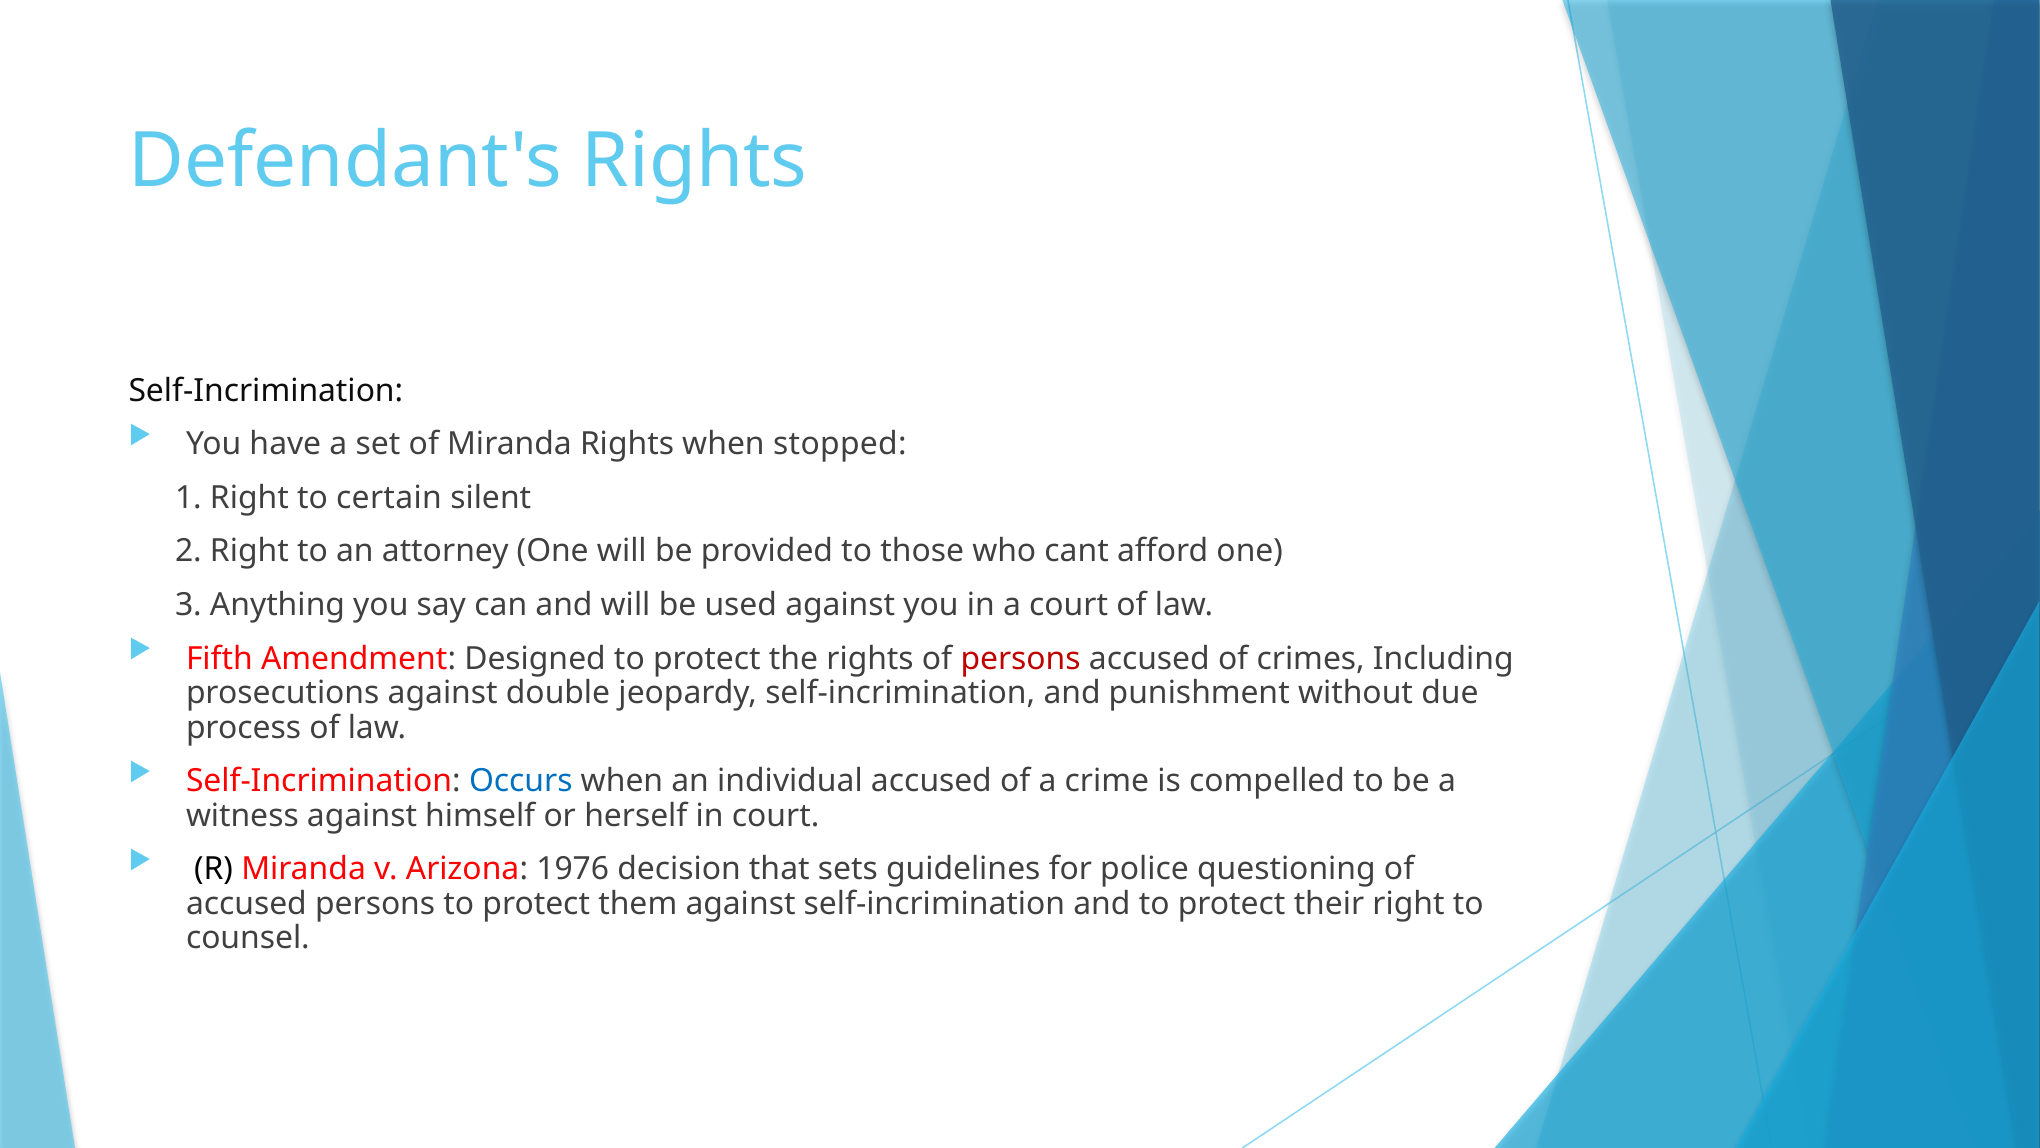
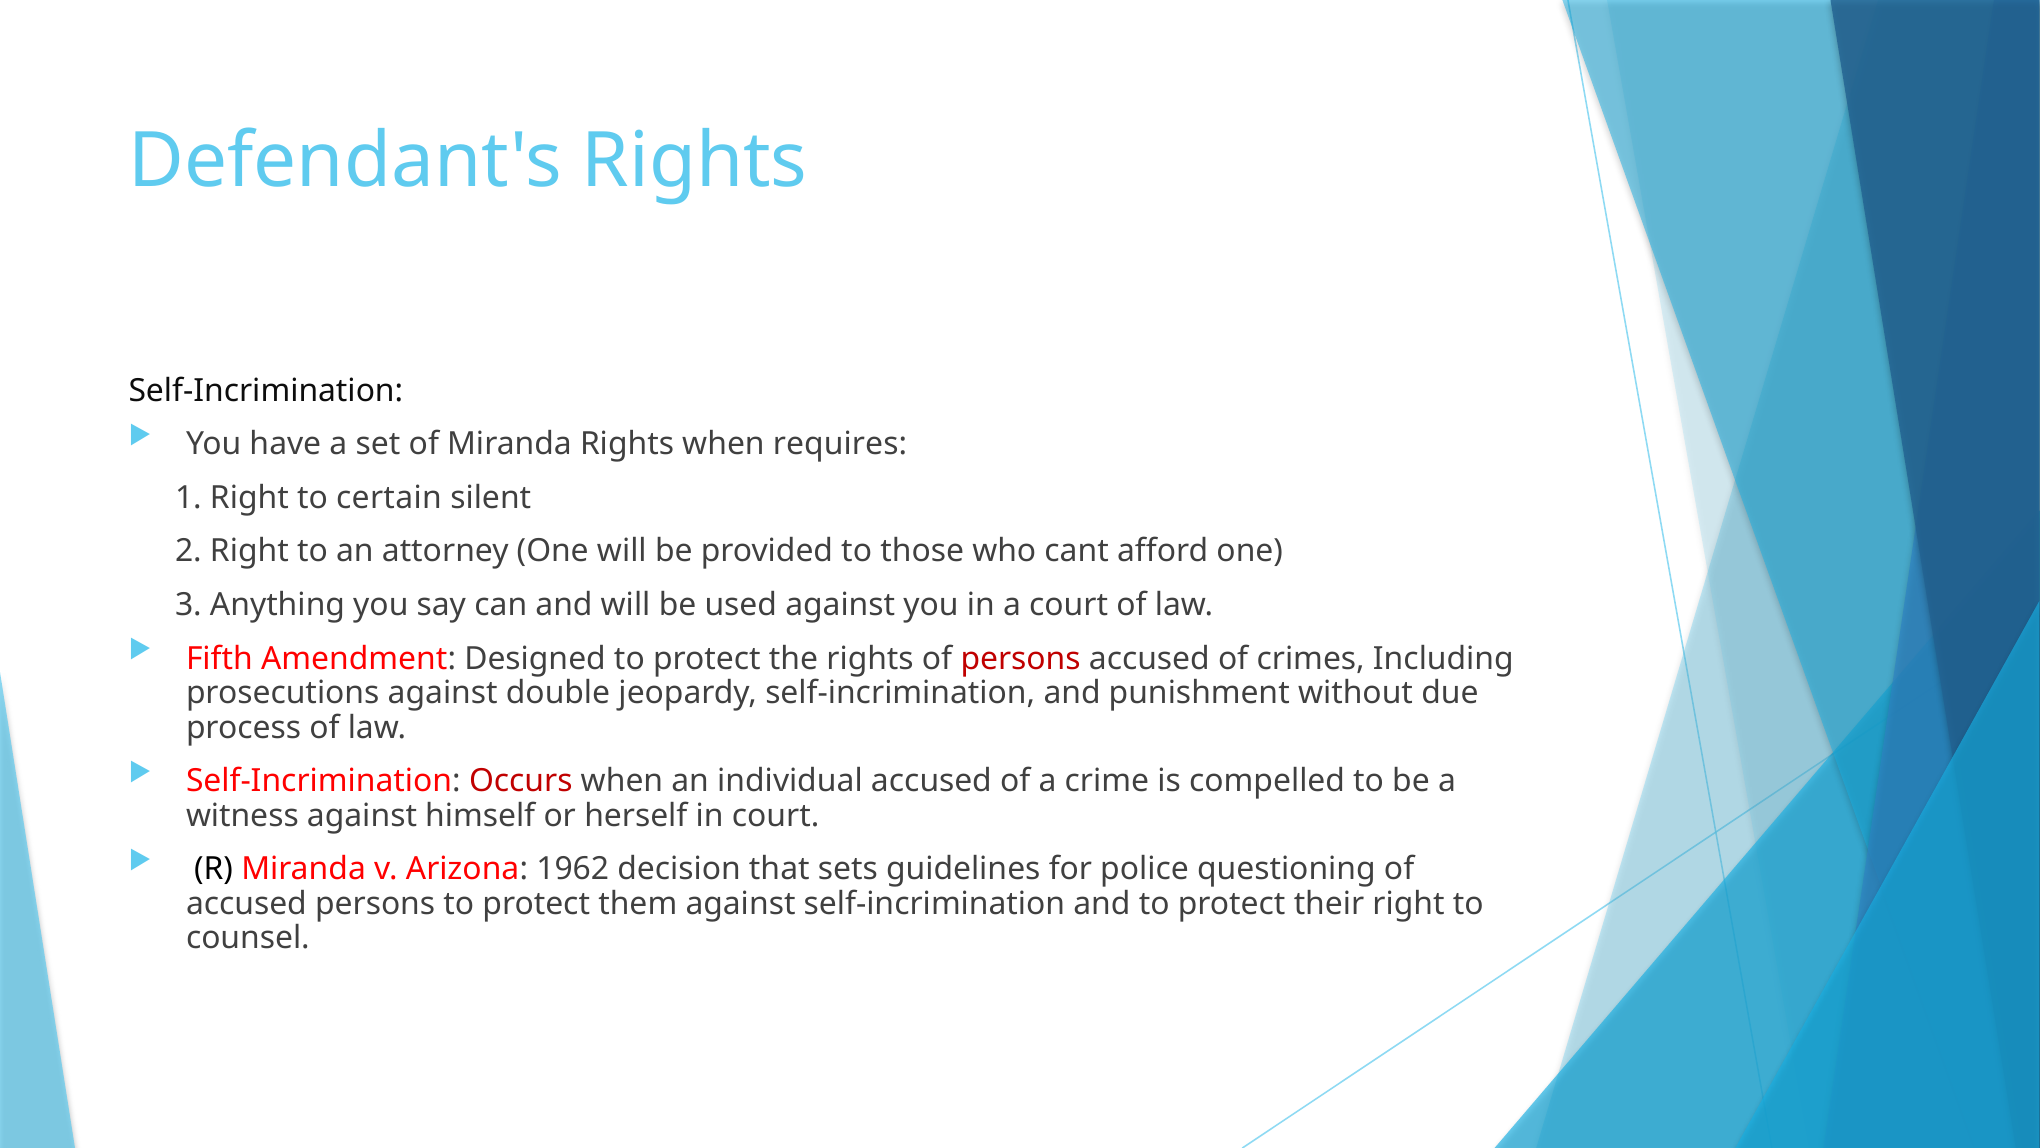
stopped: stopped -> requires
Occurs colour: blue -> red
1976: 1976 -> 1962
